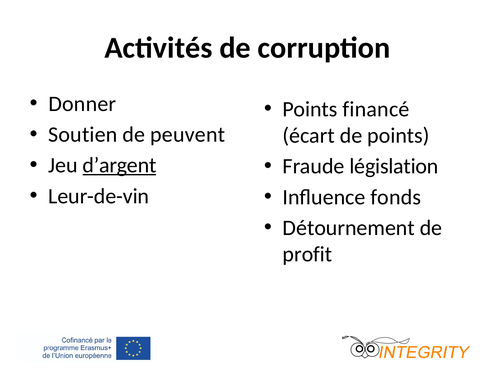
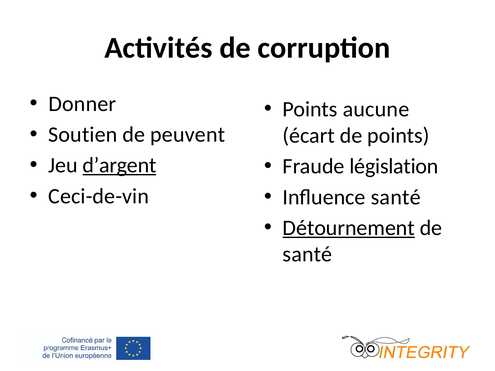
financé: financé -> aucune
Leur-de-vin: Leur-de-vin -> Ceci-de-vin
Influence fonds: fonds -> santé
Détournement underline: none -> present
profit at (307, 254): profit -> santé
